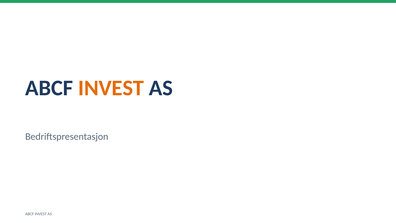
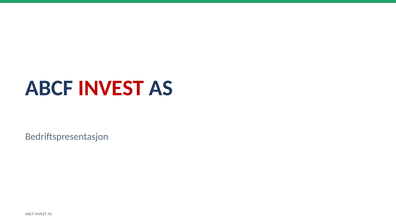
INVEST at (111, 88) colour: orange -> red
